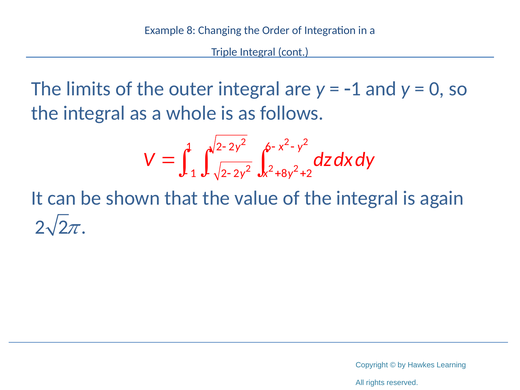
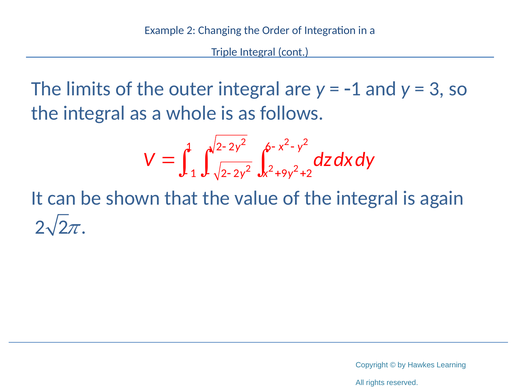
Example 8: 8 -> 2
0: 0 -> 3
8 at (284, 173): 8 -> 9
